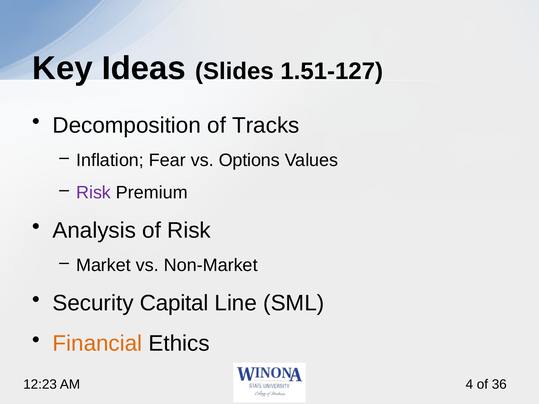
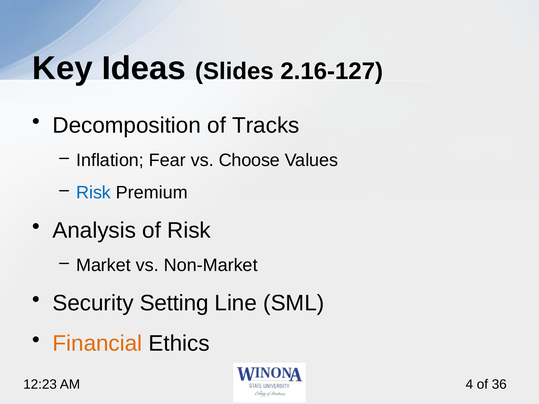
1.51-127: 1.51-127 -> 2.16-127
Options: Options -> Choose
Risk at (94, 193) colour: purple -> blue
Capital: Capital -> Setting
